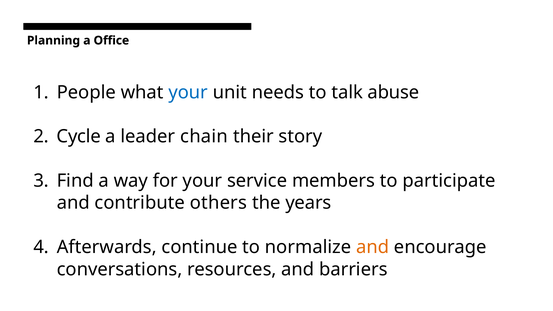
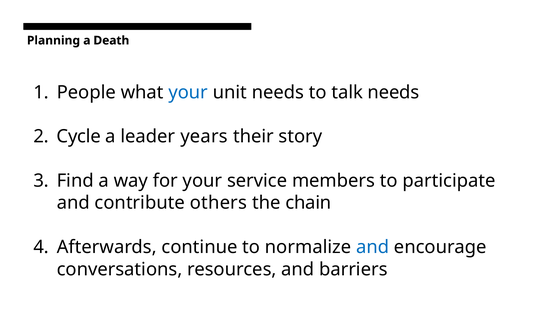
Office: Office -> Death
talk abuse: abuse -> needs
chain: chain -> years
years: years -> chain
and at (373, 247) colour: orange -> blue
